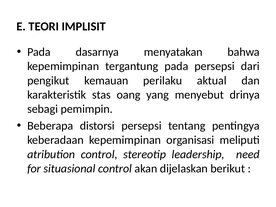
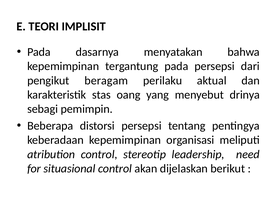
kemauan: kemauan -> beragam
